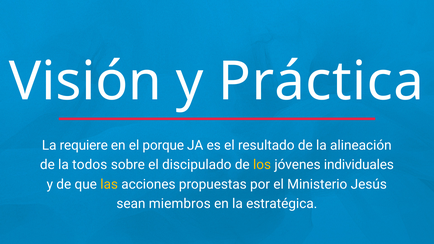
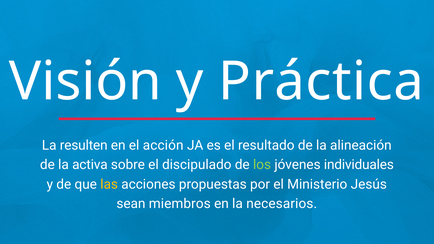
requiere: requiere -> resulten
porque: porque -> acción
todos: todos -> activa
los colour: yellow -> light green
estratégica: estratégica -> necesarios
